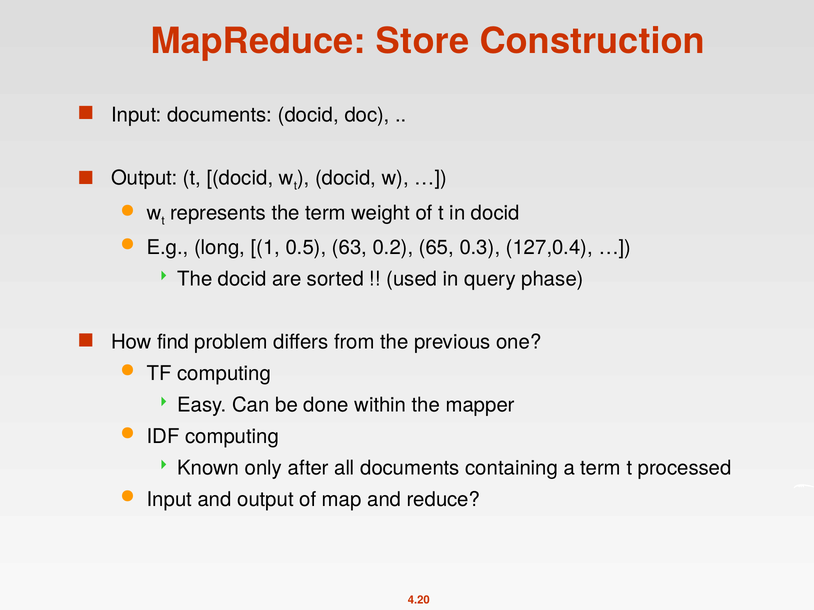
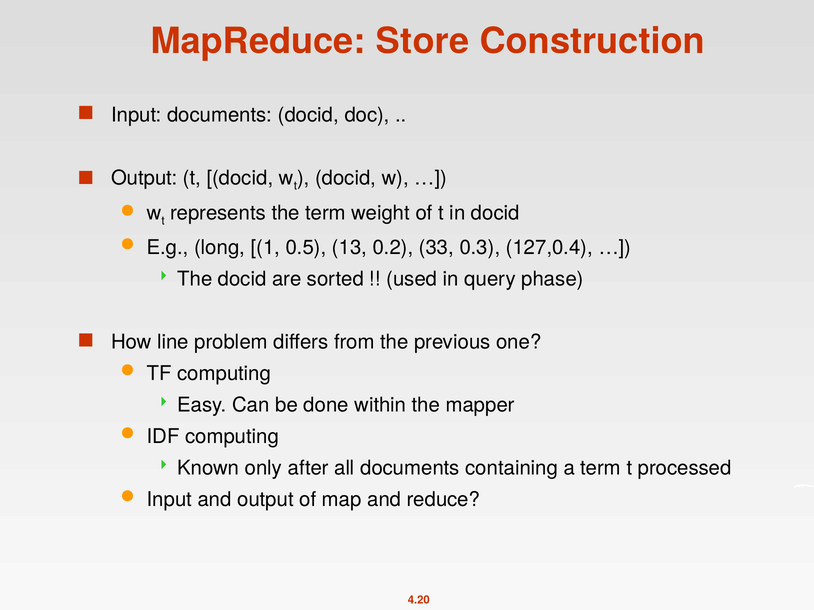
63: 63 -> 13
65: 65 -> 33
find: find -> line
